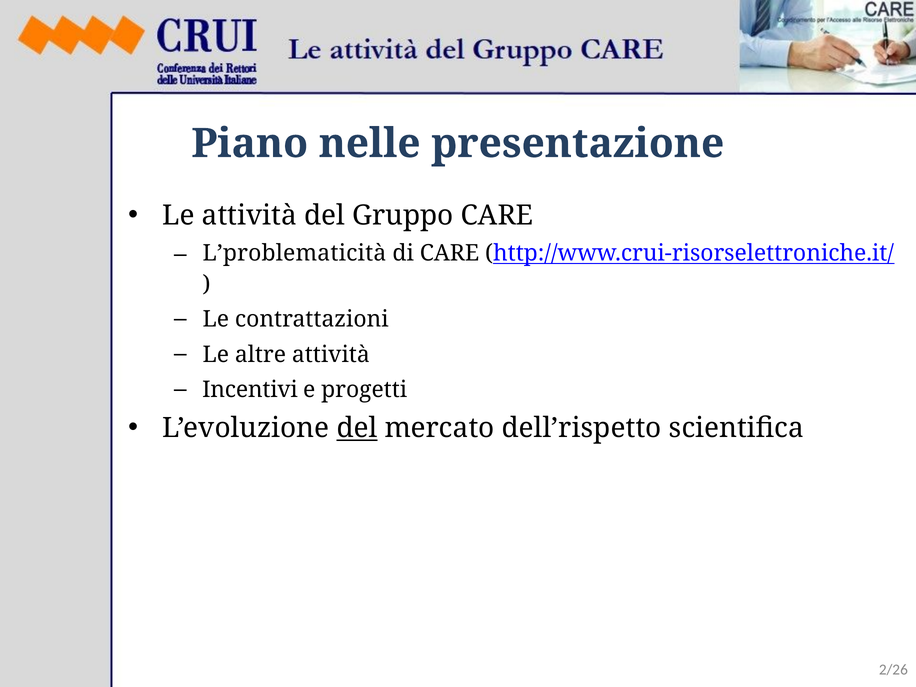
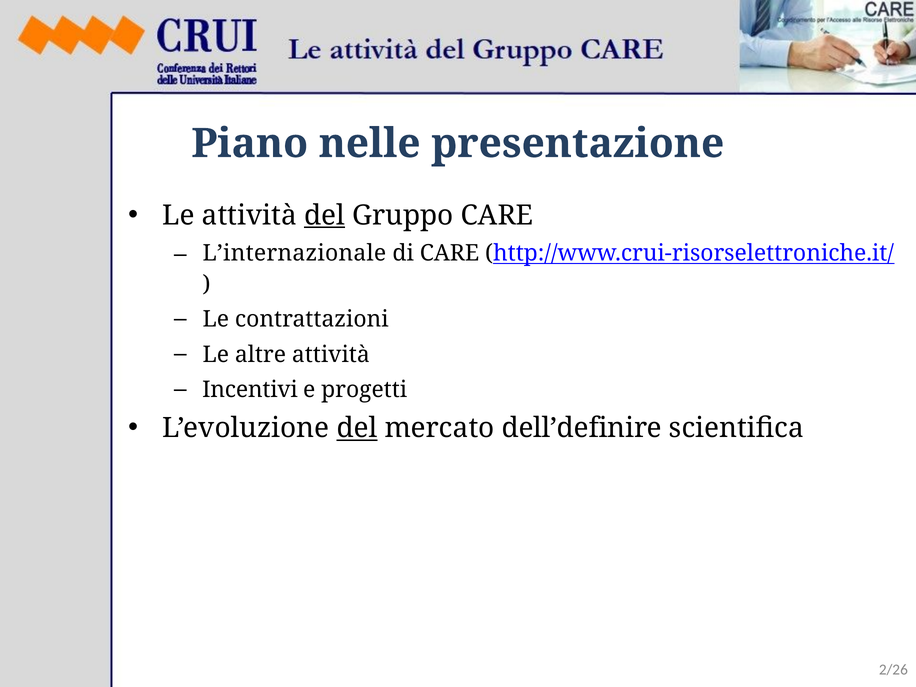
del at (325, 215) underline: none -> present
L’problematicità: L’problematicità -> L’internazionale
dell’rispetto: dell’rispetto -> dell’definire
